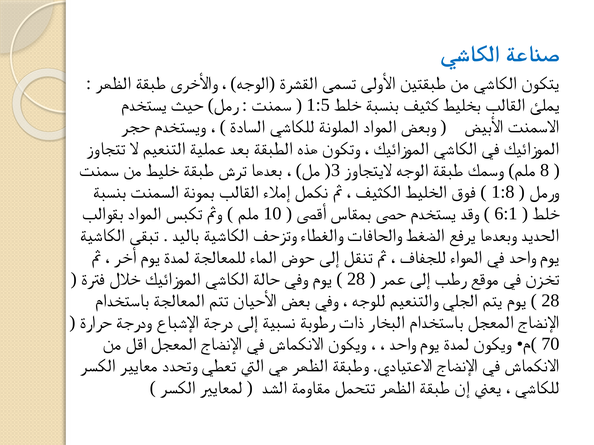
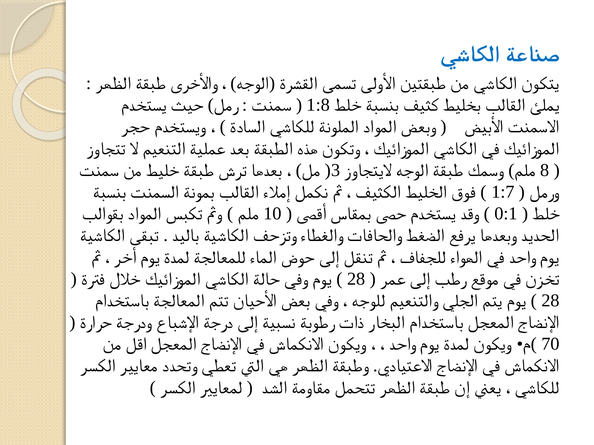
1:5: 1:5 -> 1:8
1:8: 1:8 -> 1:7
6:1: 6:1 -> 0:1
